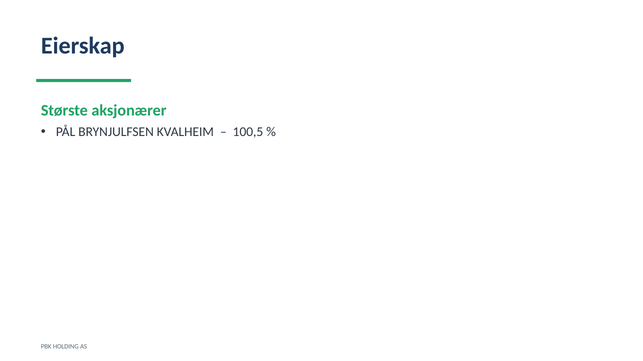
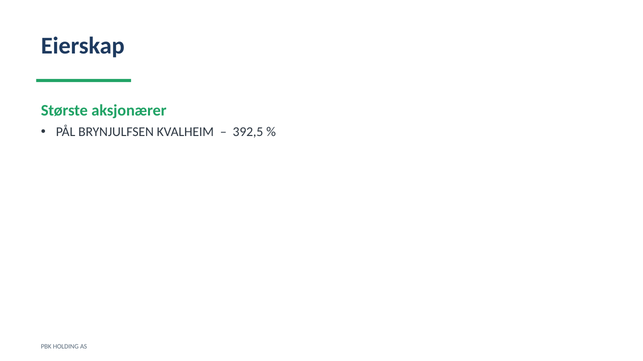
100,5: 100,5 -> 392,5
